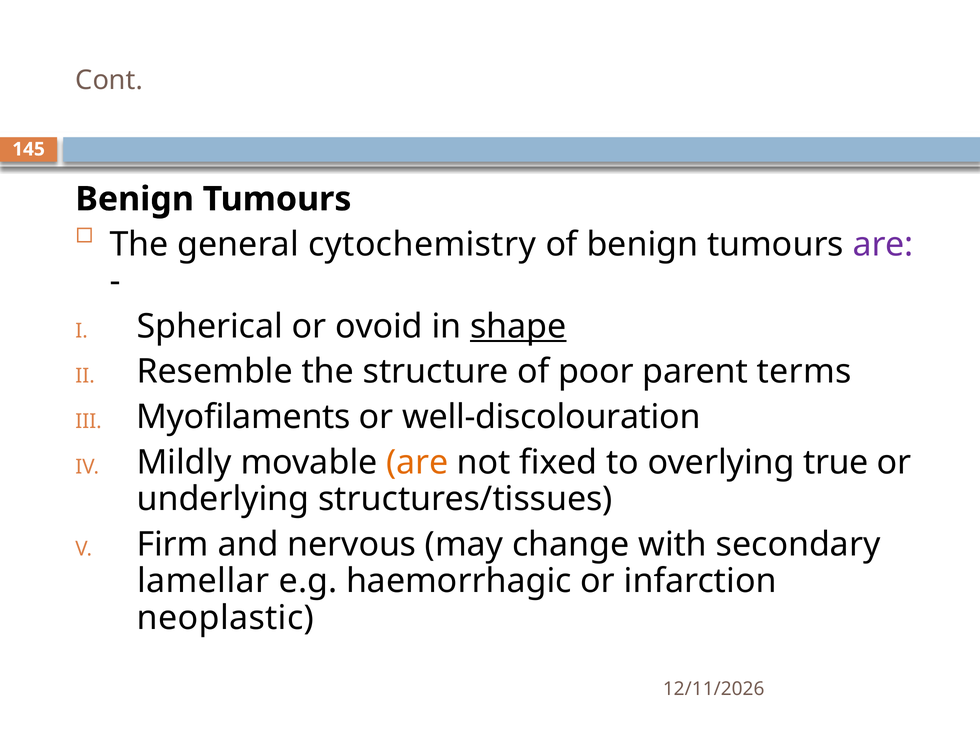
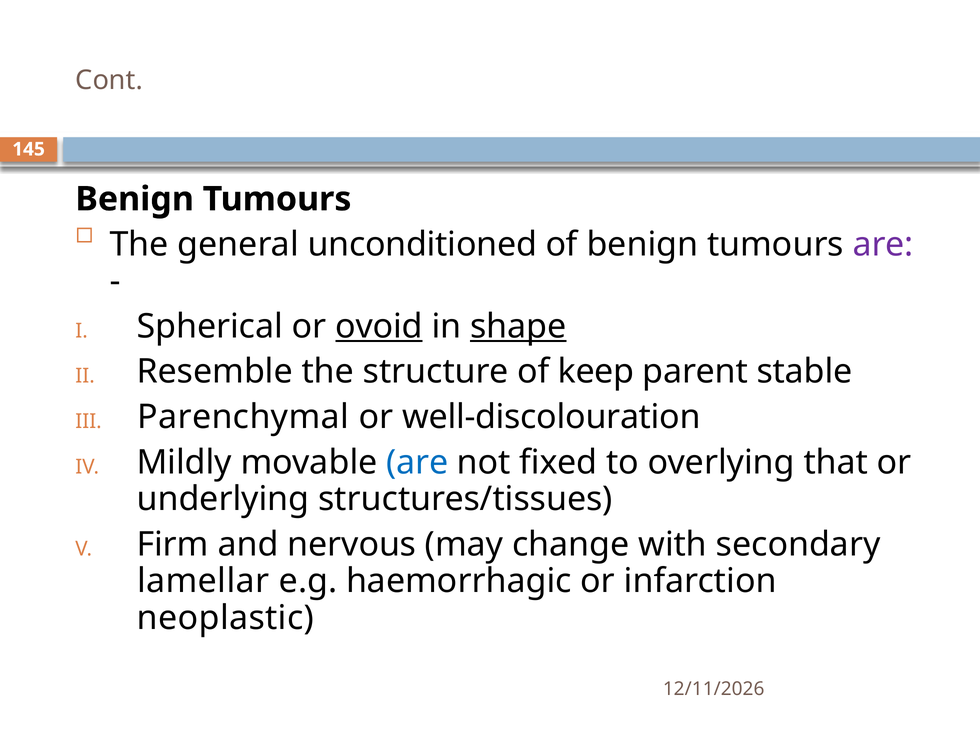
cytochemistry: cytochemistry -> unconditioned
ovoid underline: none -> present
poor: poor -> keep
terms: terms -> stable
Myofilaments: Myofilaments -> Parenchymal
are at (417, 462) colour: orange -> blue
true: true -> that
